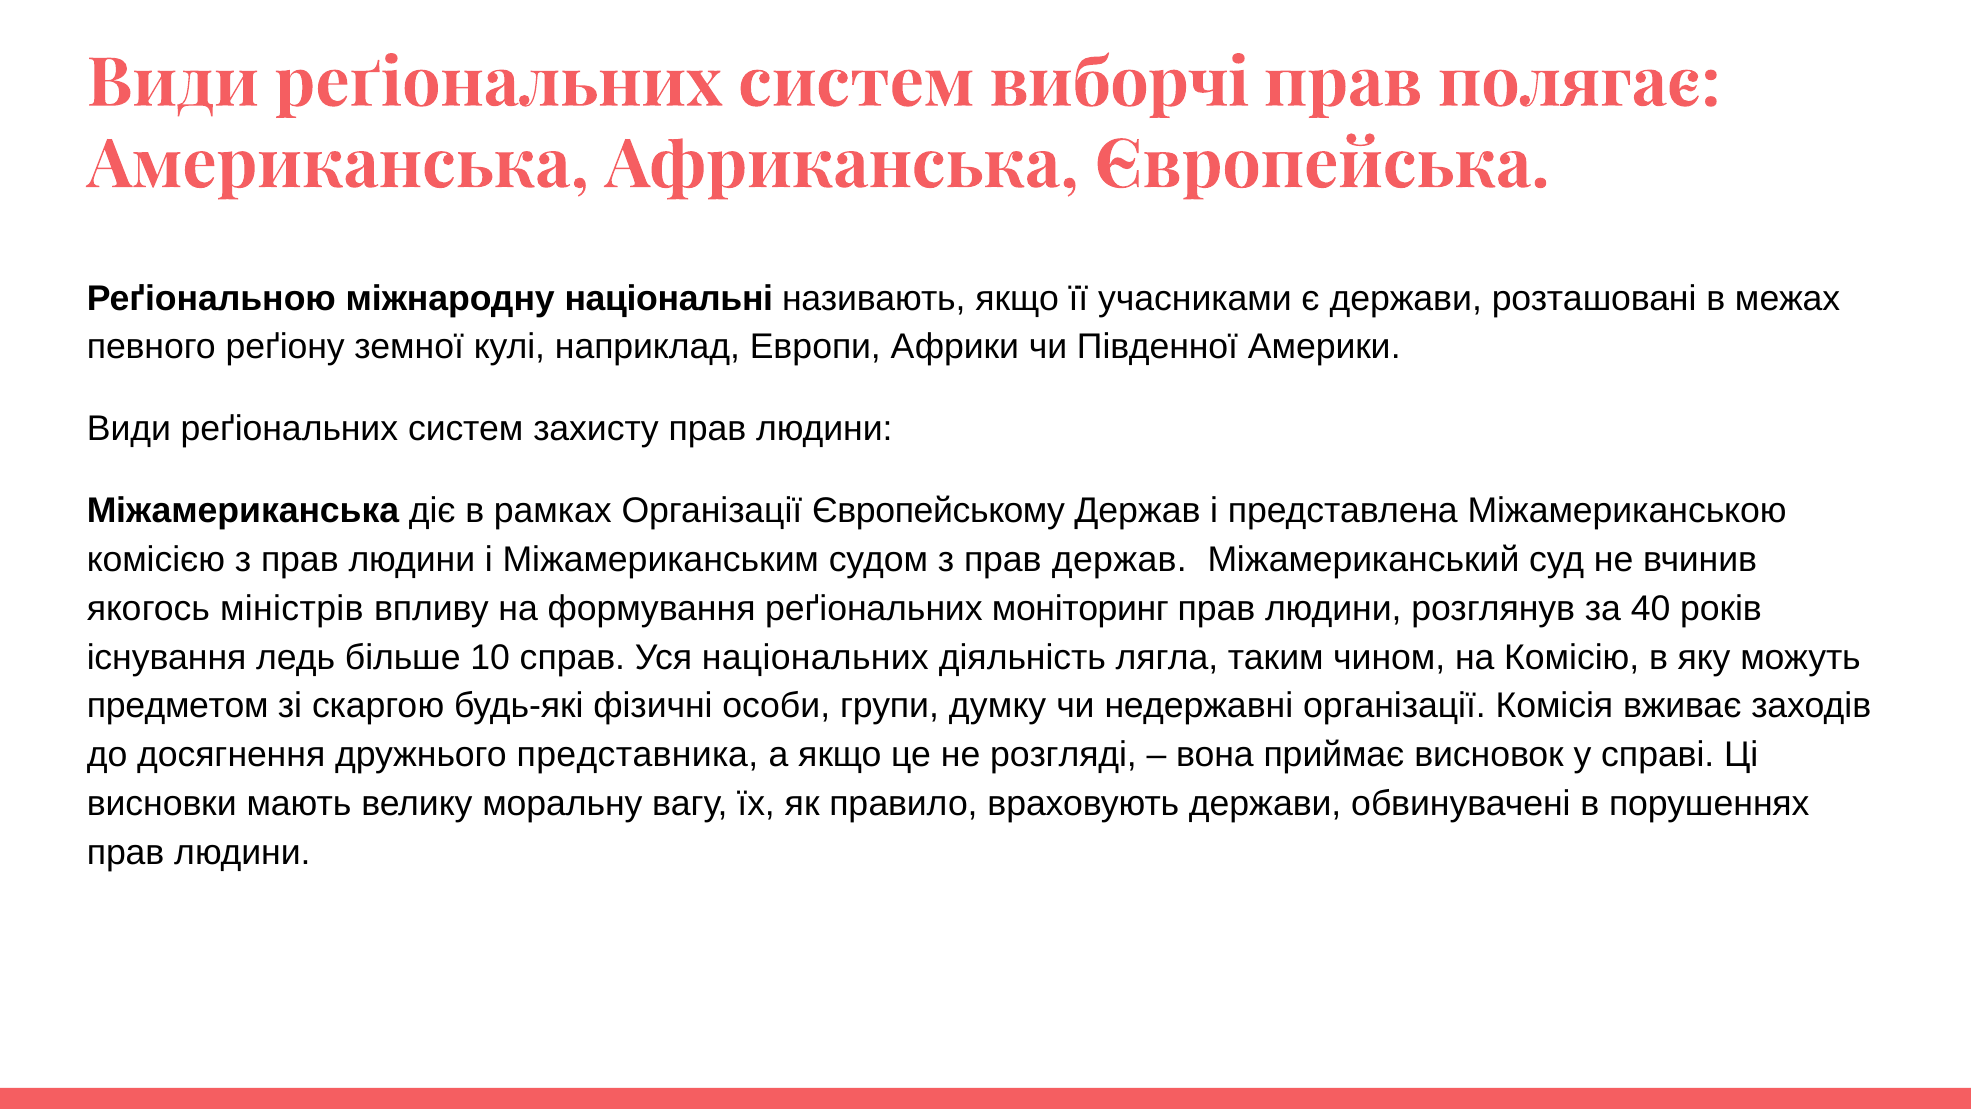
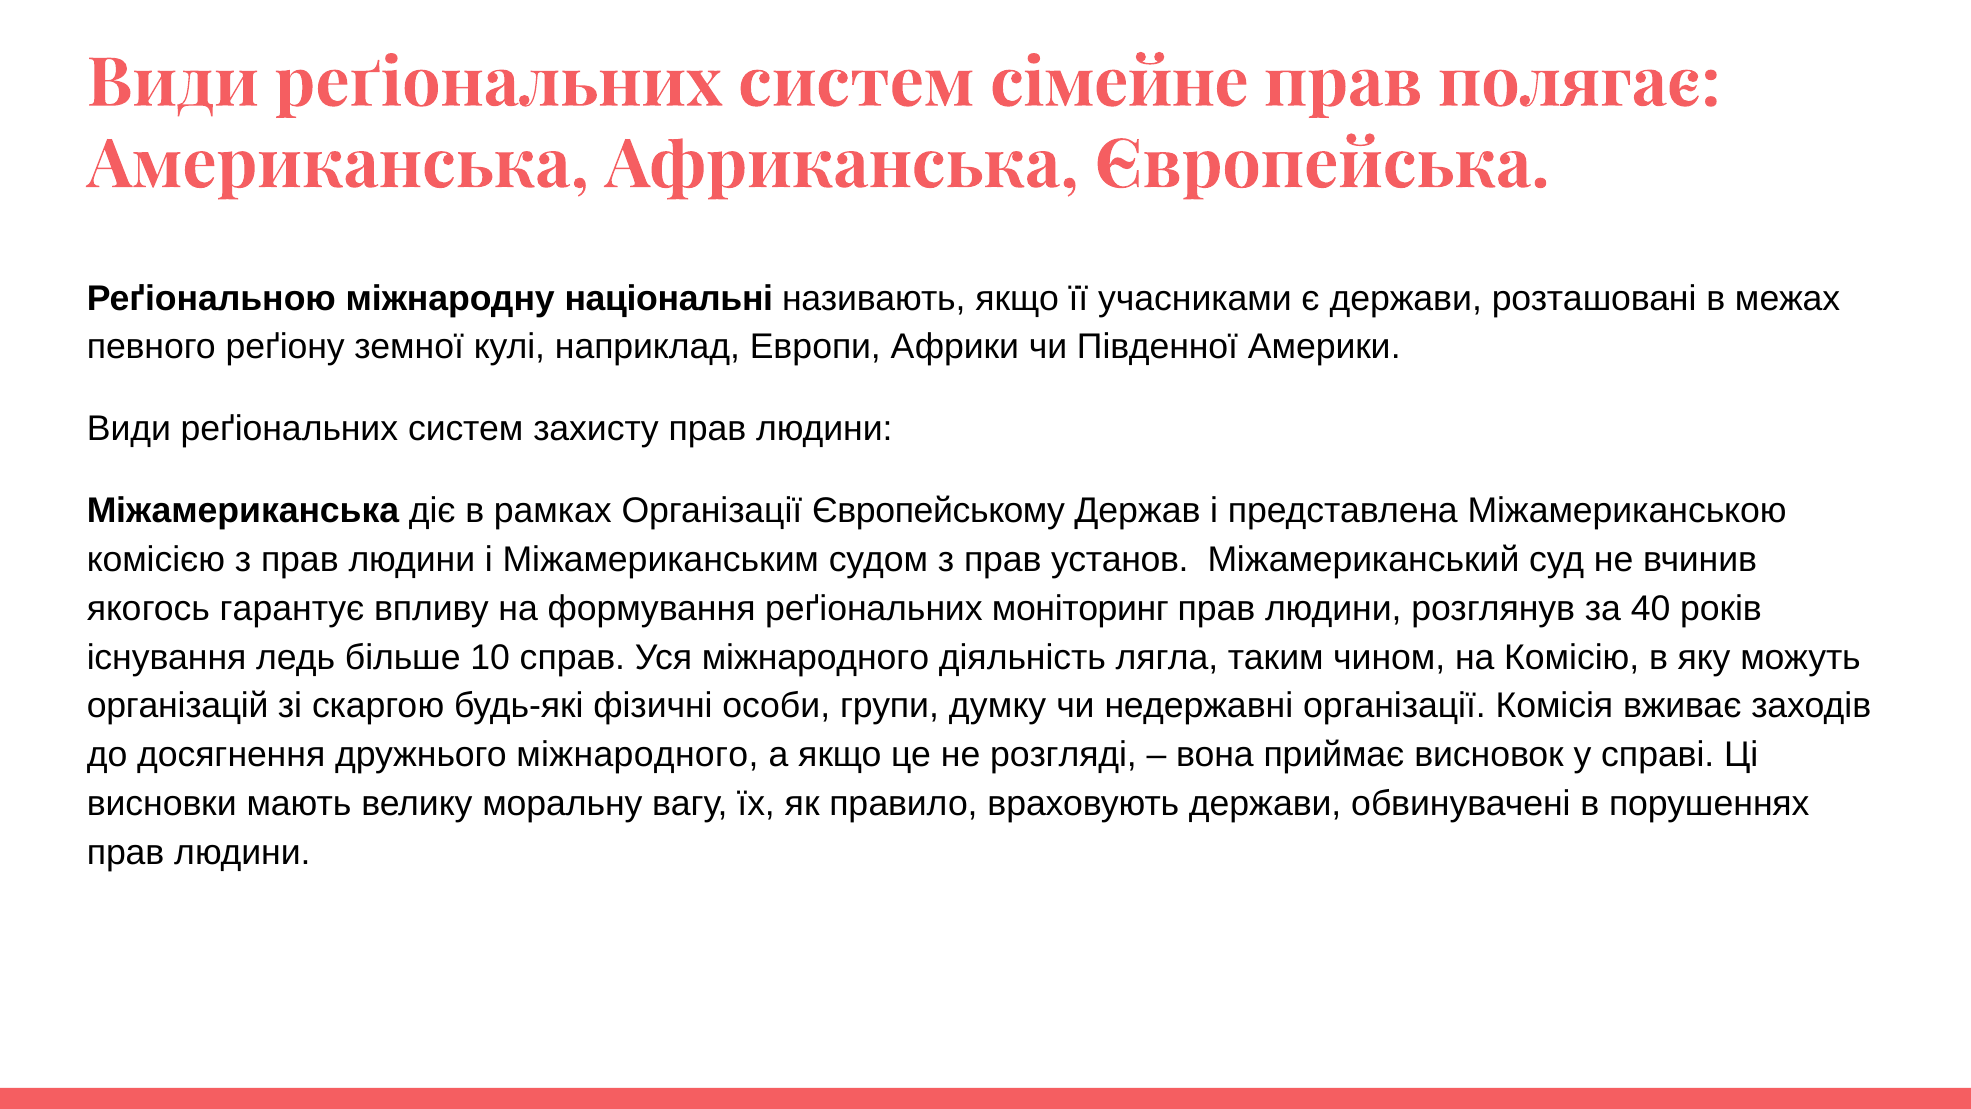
виборчі: виборчі -> сімейне
прав держав: держав -> установ
міністрів: міністрів -> гарантує
Уся національних: національних -> міжнародного
предметом: предметом -> організацій
дружнього представника: представника -> міжнародного
